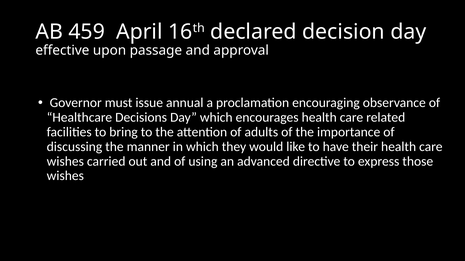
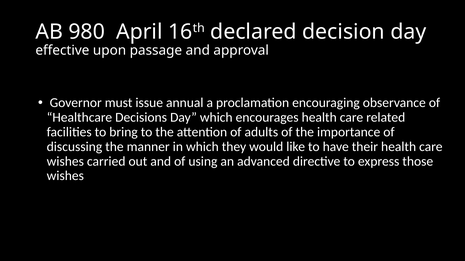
459: 459 -> 980
